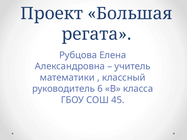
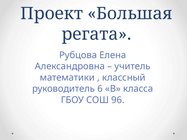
45: 45 -> 96
